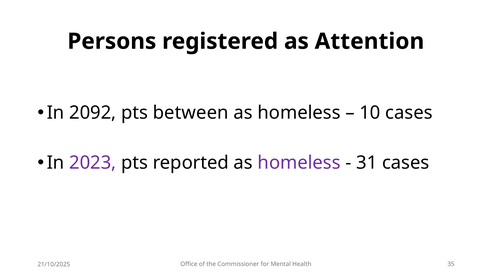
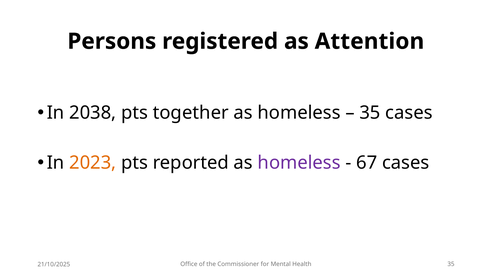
2092: 2092 -> 2038
between: between -> together
10 at (370, 113): 10 -> 35
2023 colour: purple -> orange
31: 31 -> 67
